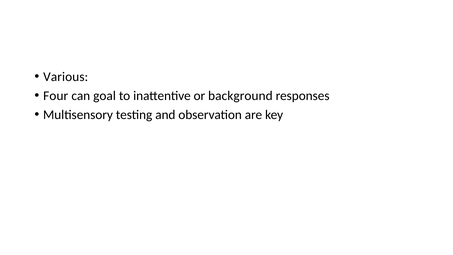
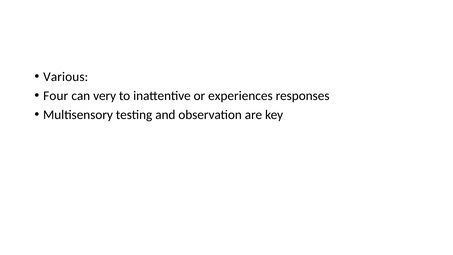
goal: goal -> very
background: background -> experiences
